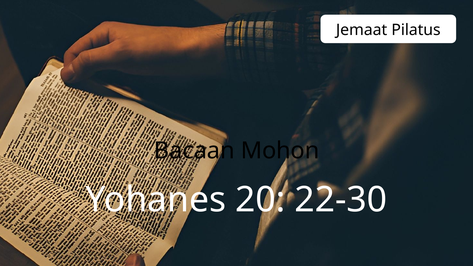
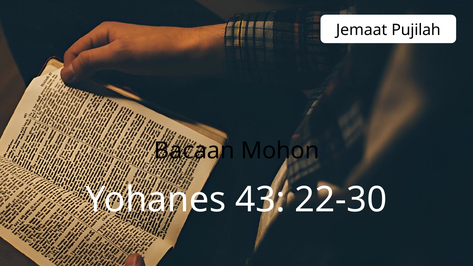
Pilatus: Pilatus -> Pujilah
20: 20 -> 43
